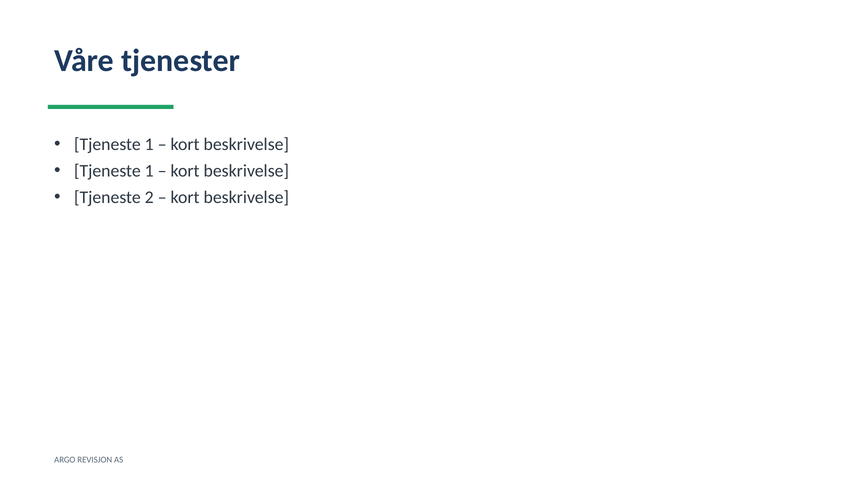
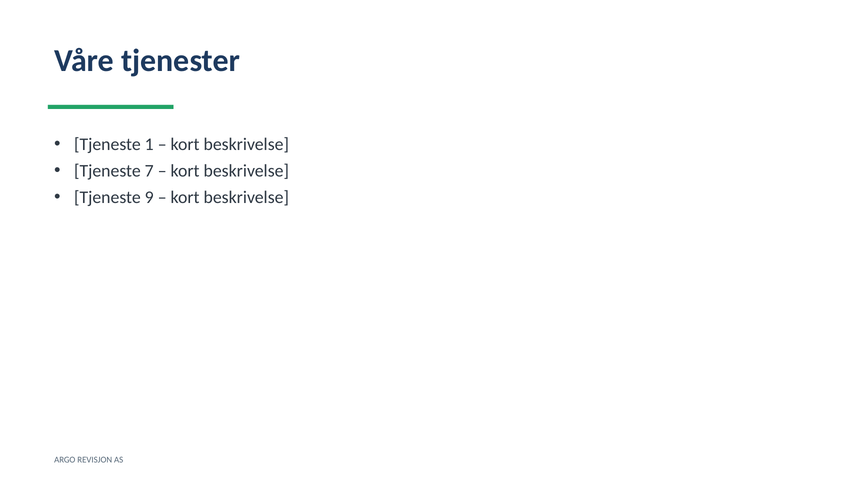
1 at (149, 171): 1 -> 7
2: 2 -> 9
